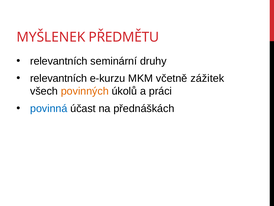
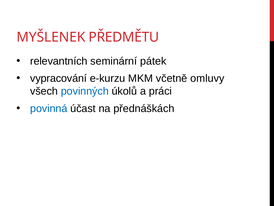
druhy: druhy -> pátek
relevantních at (59, 78): relevantních -> vypracování
zážitek: zážitek -> omluvy
povinných colour: orange -> blue
